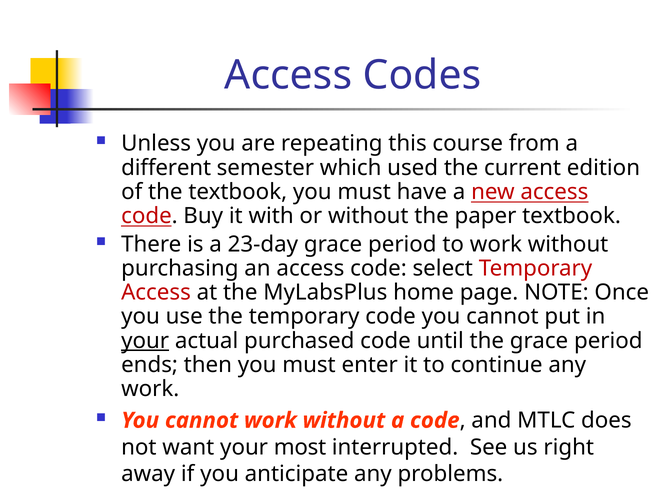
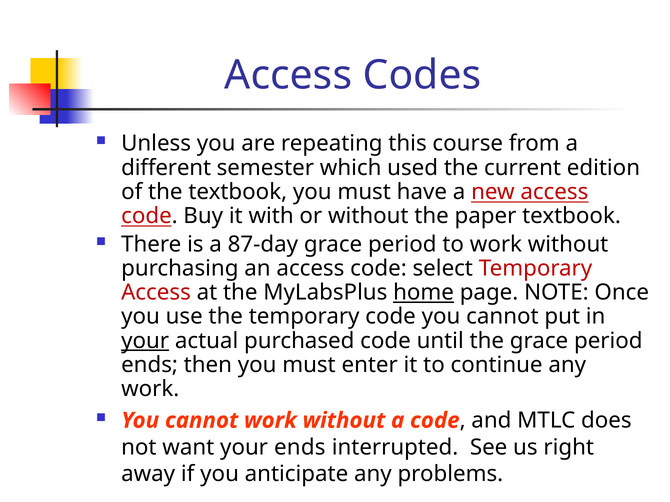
23-day: 23-day -> 87-day
home underline: none -> present
your most: most -> ends
